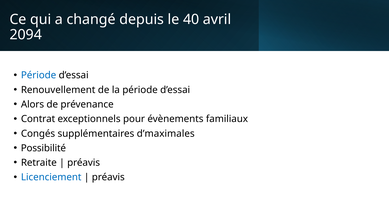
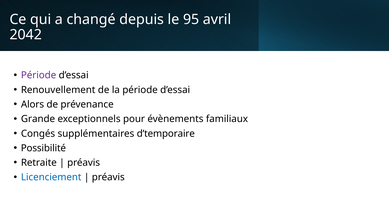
40: 40 -> 95
2094: 2094 -> 2042
Période at (39, 75) colour: blue -> purple
Contrat: Contrat -> Grande
d’maximales: d’maximales -> d’temporaire
